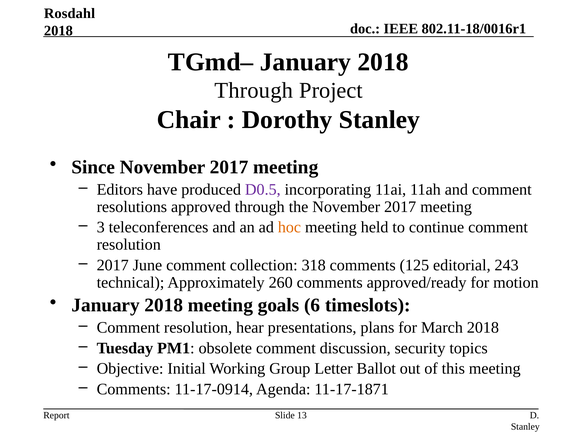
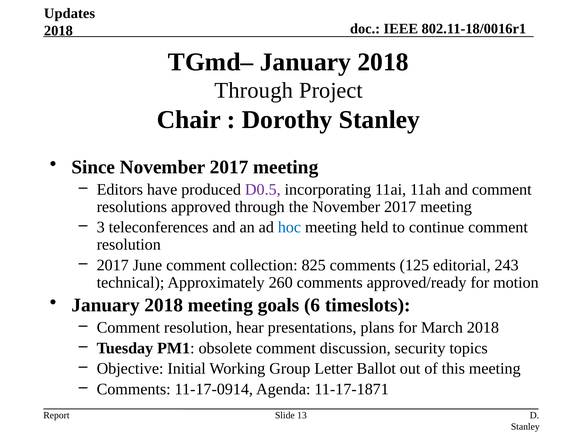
Rosdahl: Rosdahl -> Updates
hoc colour: orange -> blue
318: 318 -> 825
